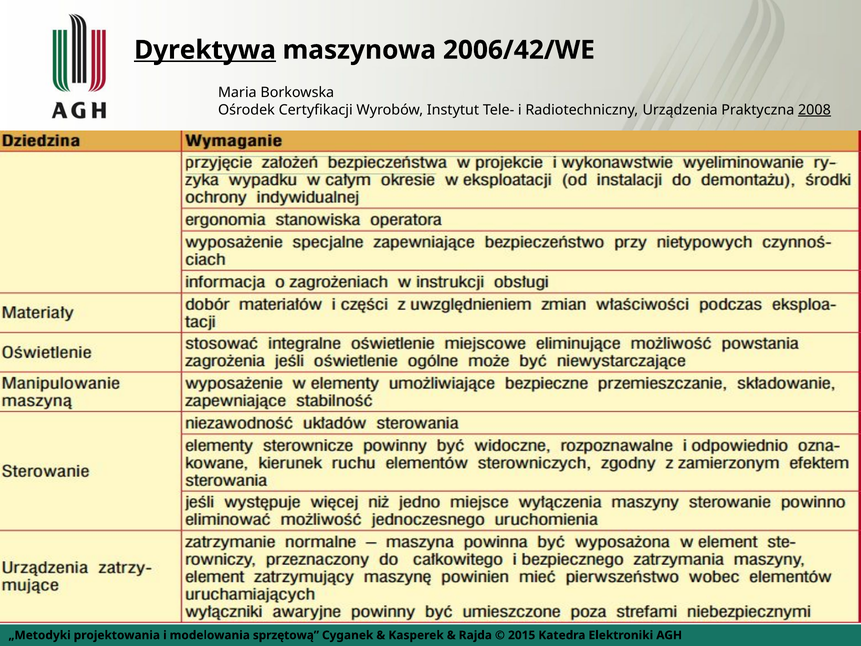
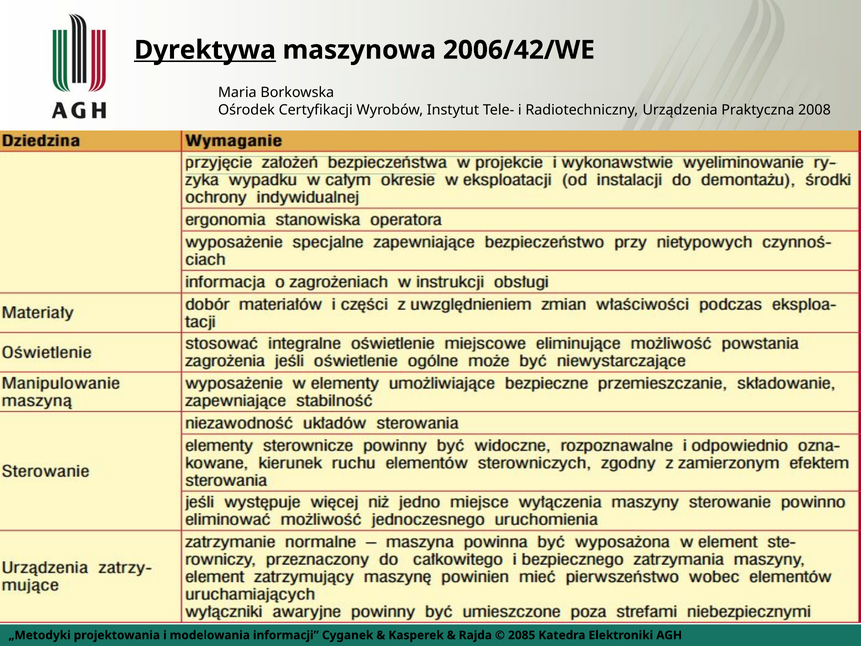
2008 underline: present -> none
sprzętową: sprzętową -> informacji
2015: 2015 -> 2085
